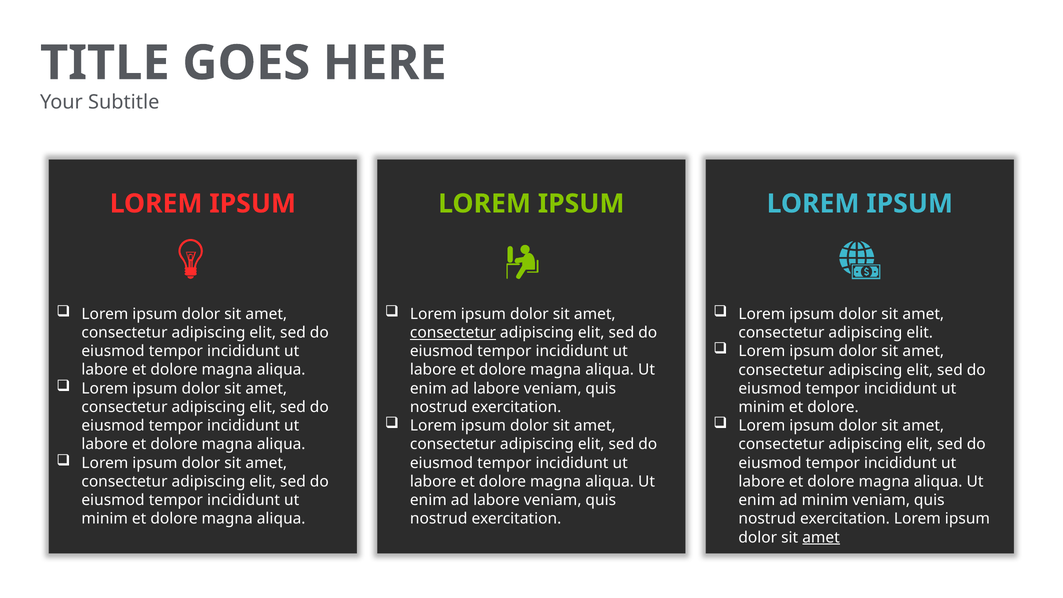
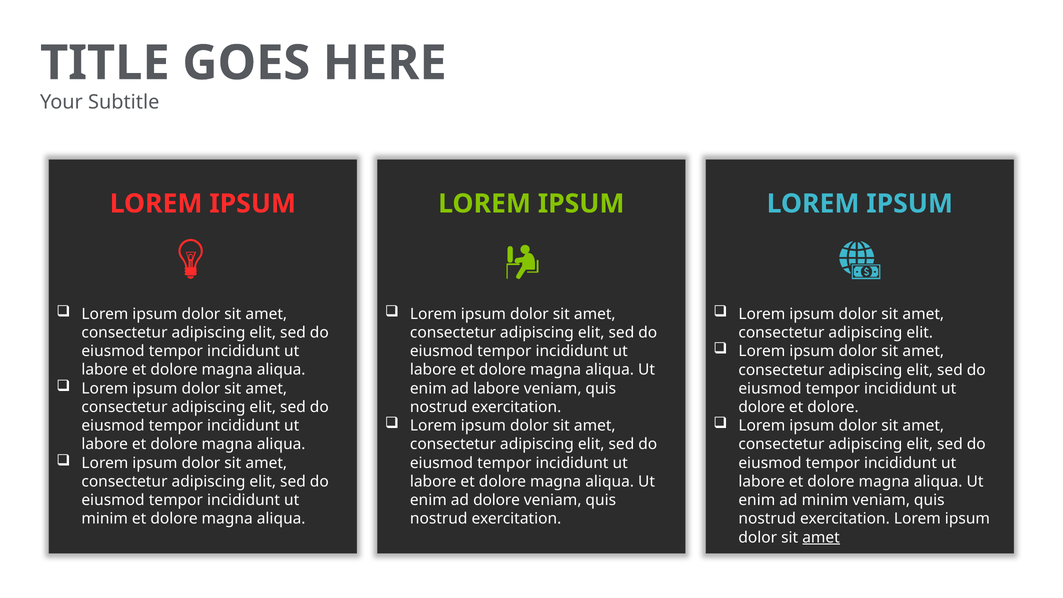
consectetur at (453, 333) underline: present -> none
minim at (762, 407): minim -> dolore
labore at (496, 500): labore -> dolore
